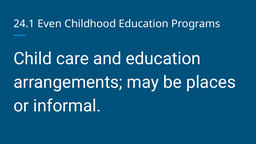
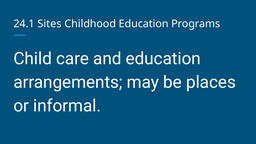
Even: Even -> Sites
